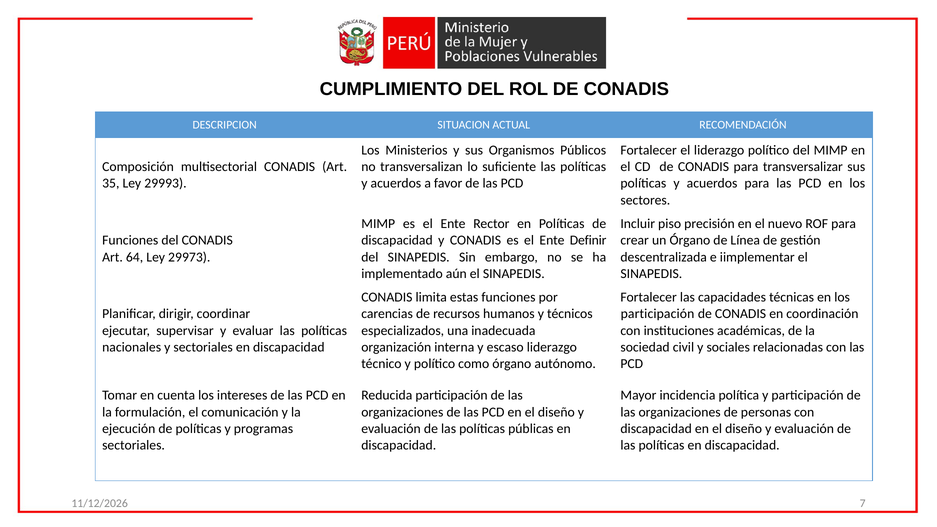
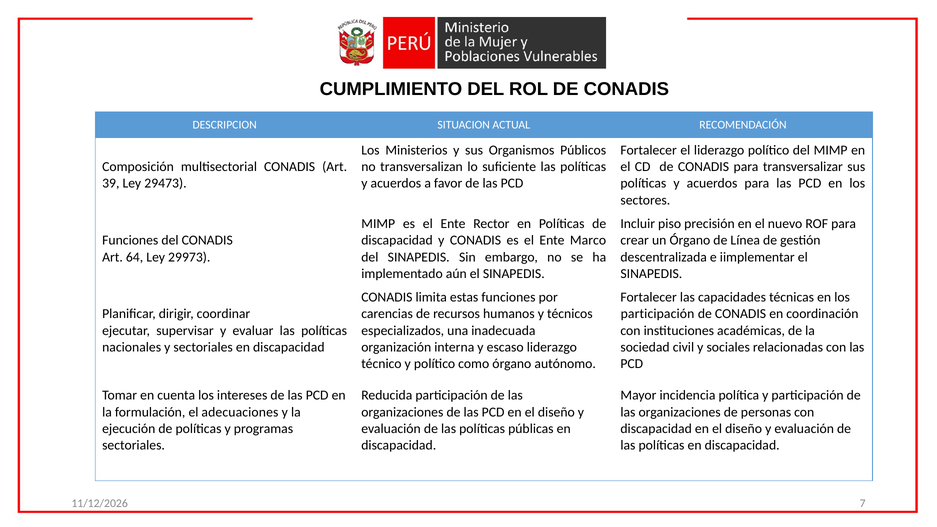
35: 35 -> 39
29993: 29993 -> 29473
Definir: Definir -> Marco
comunicación: comunicación -> adecuaciones
